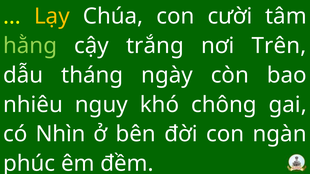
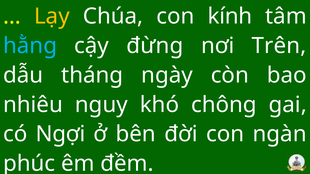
cười: cười -> kính
hằng colour: light green -> light blue
trắng: trắng -> đừng
Nhìn: Nhìn -> Ngợi
